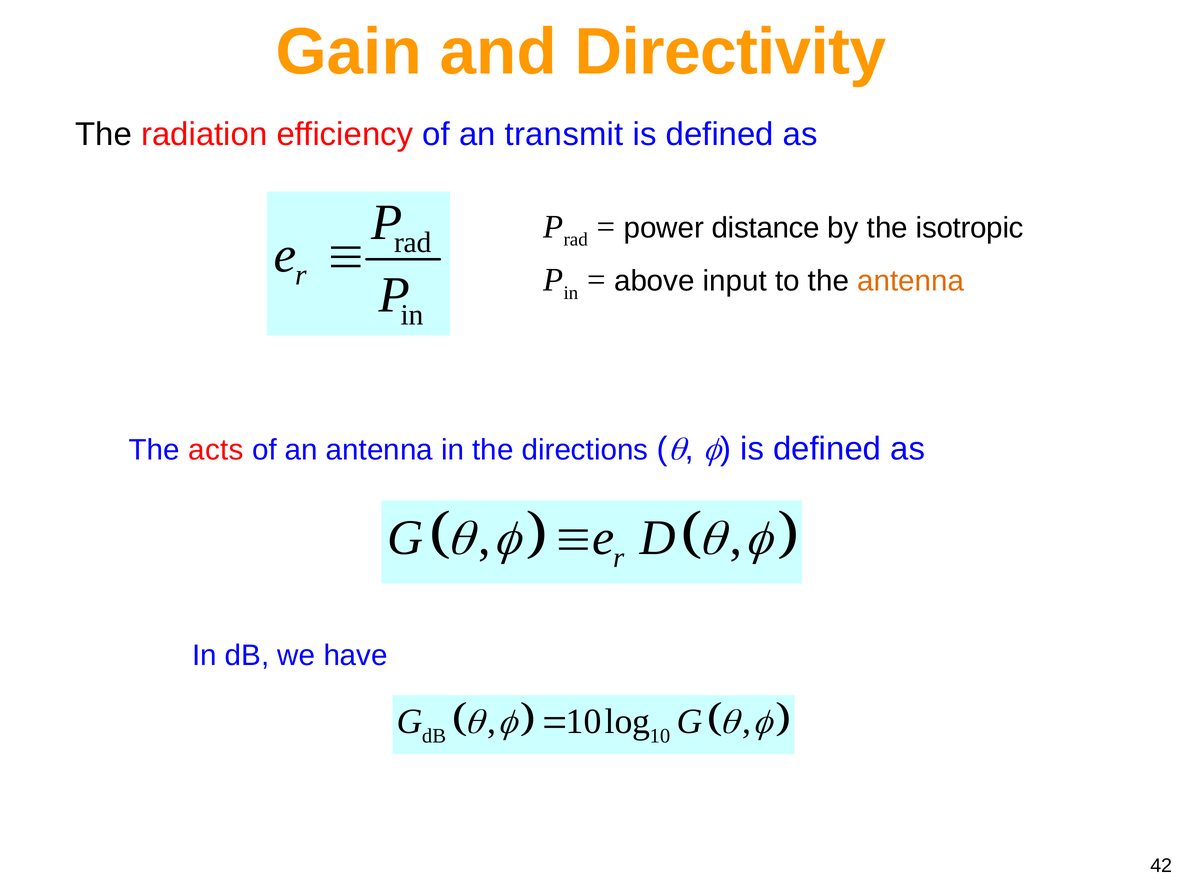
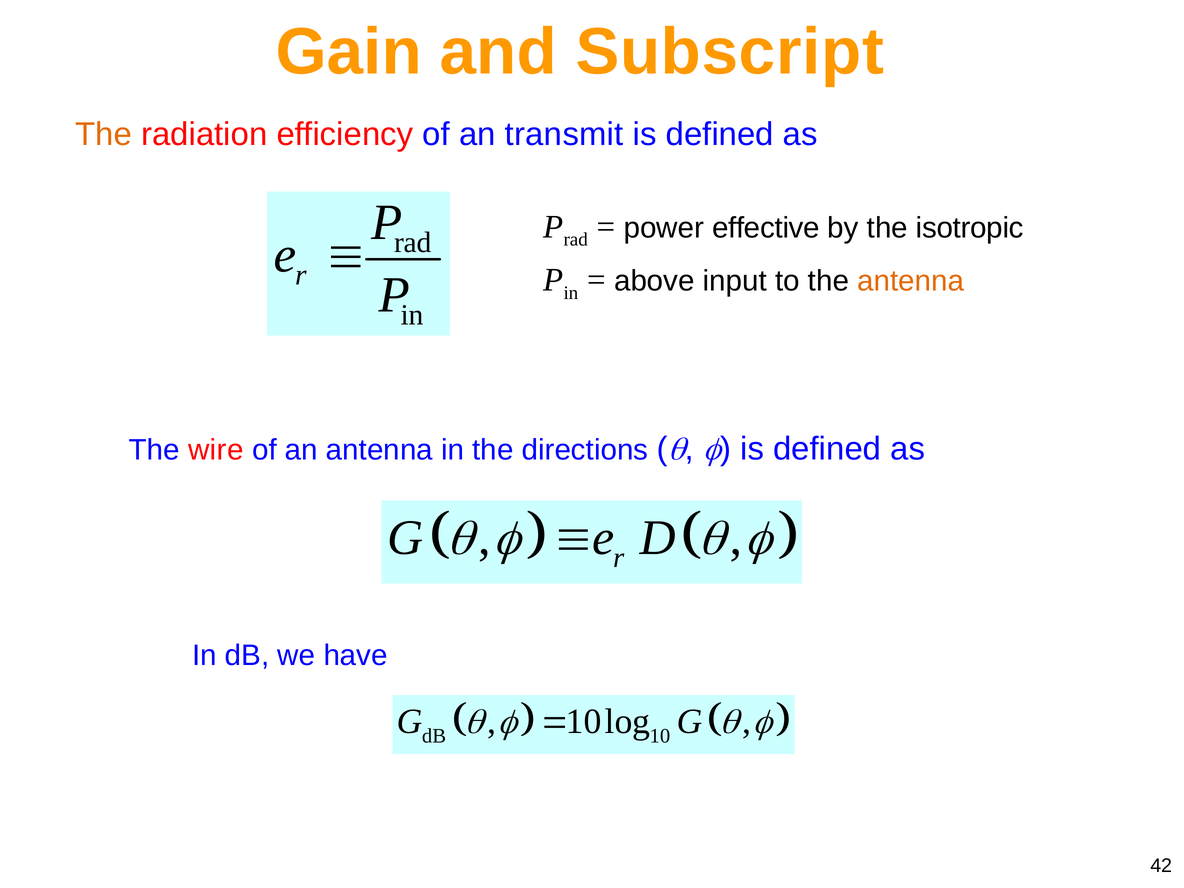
Directivity: Directivity -> Subscript
The at (104, 135) colour: black -> orange
distance: distance -> effective
acts: acts -> wire
